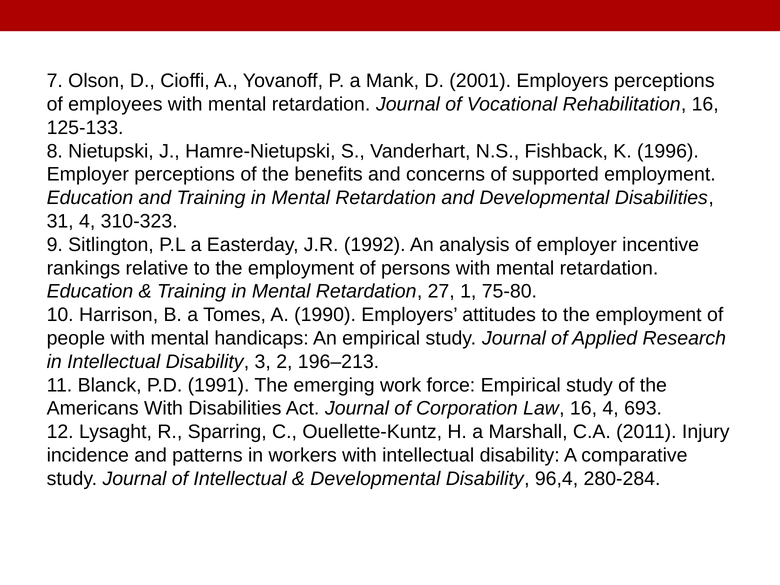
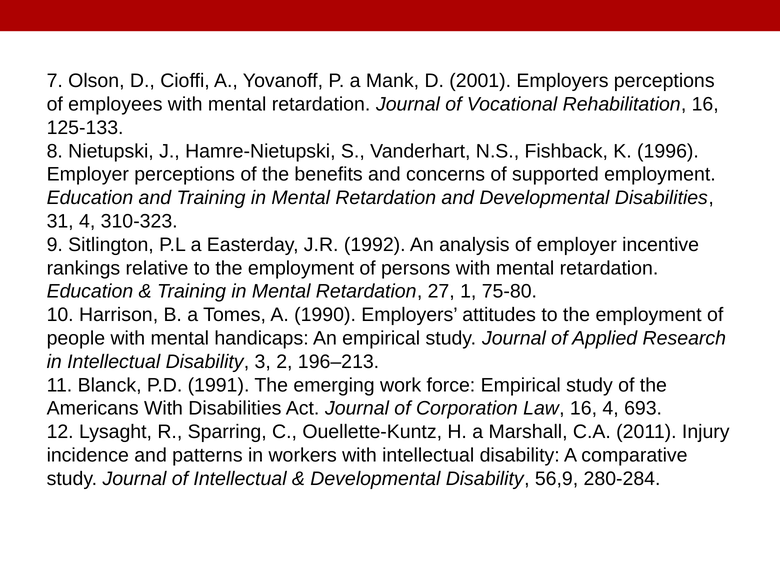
96,4: 96,4 -> 56,9
